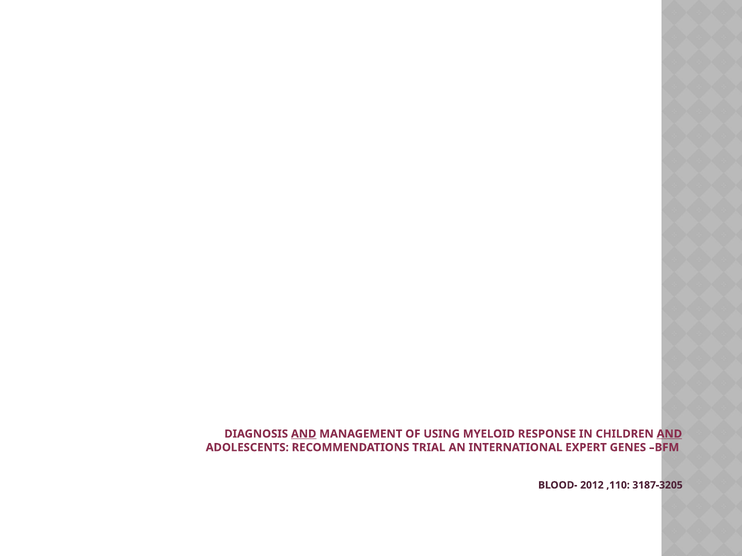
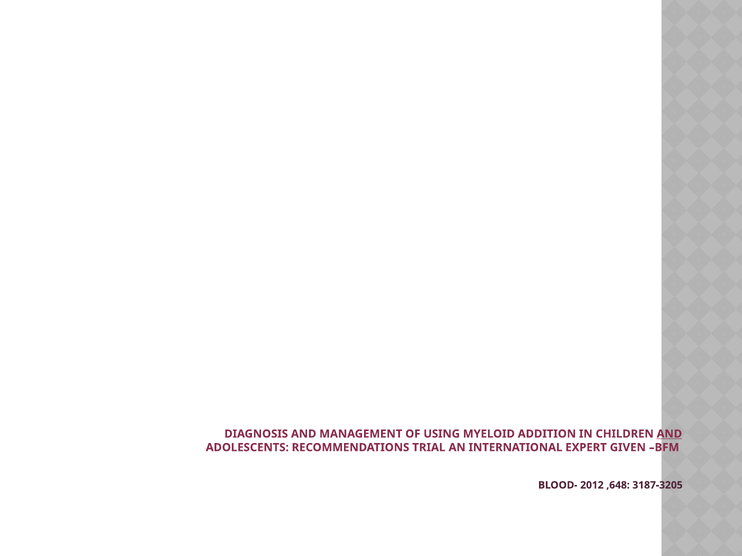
AND at (304, 434) underline: present -> none
RESPONSE: RESPONSE -> ADDITION
GENES: GENES -> GIVEN
,110: ,110 -> ,648
